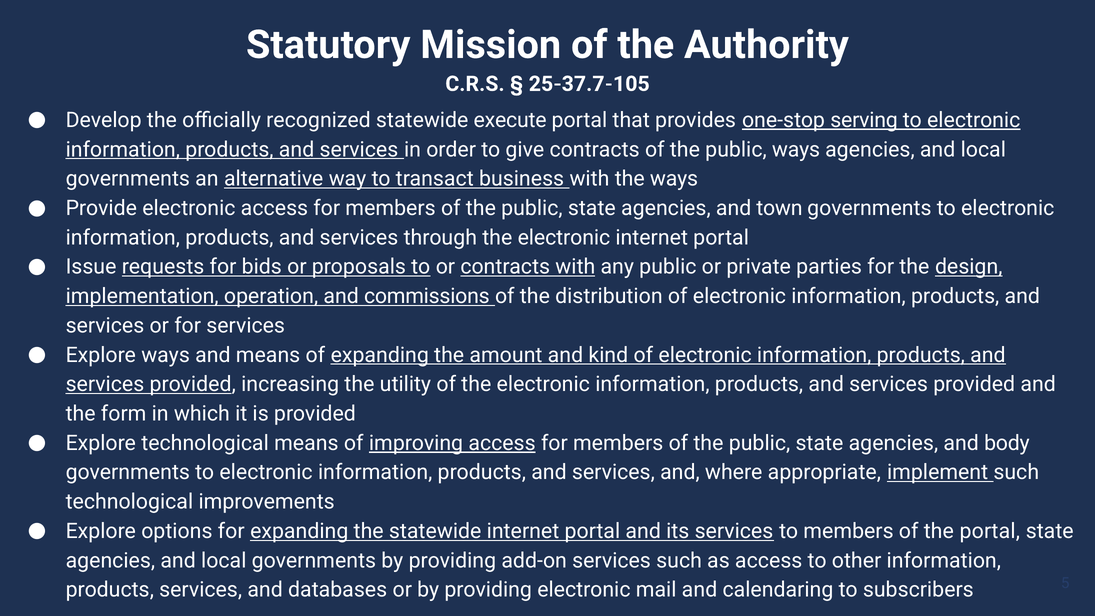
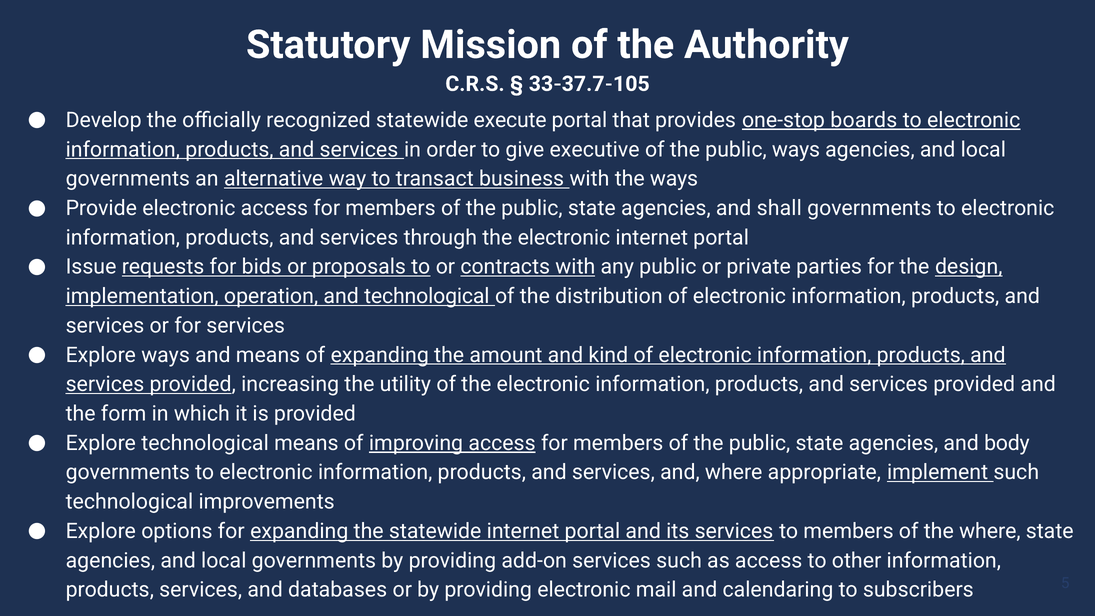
25-37.7-105: 25-37.7-105 -> 33-37.7-105
serving: serving -> boards
give contracts: contracts -> executive
town: town -> shall
and commissions: commissions -> technological
the portal: portal -> where
